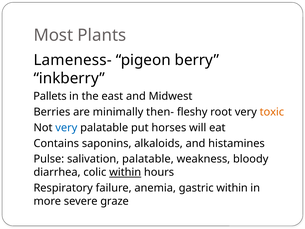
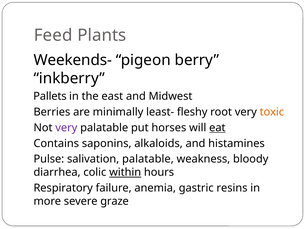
Most: Most -> Feed
Lameness-: Lameness- -> Weekends-
then-: then- -> least-
very at (66, 128) colour: blue -> purple
eat underline: none -> present
gastric within: within -> resins
